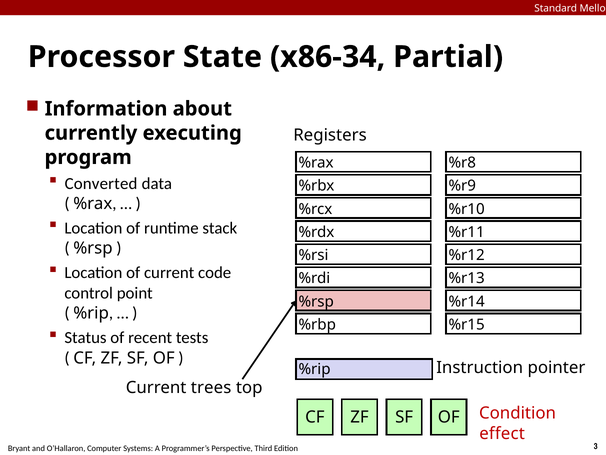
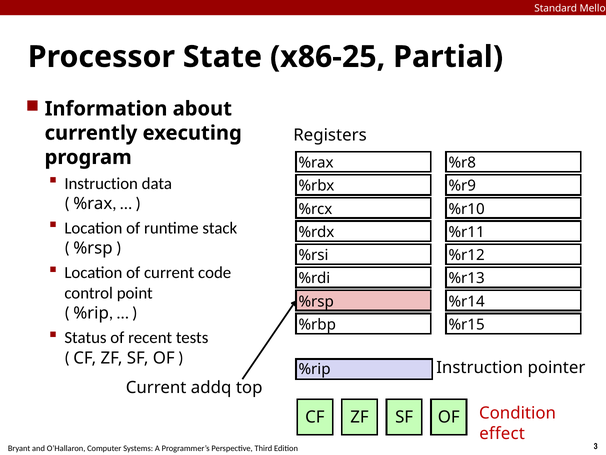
x86-34: x86-34 -> x86-25
Converted at (101, 183): Converted -> Instruction
trees: trees -> addq
